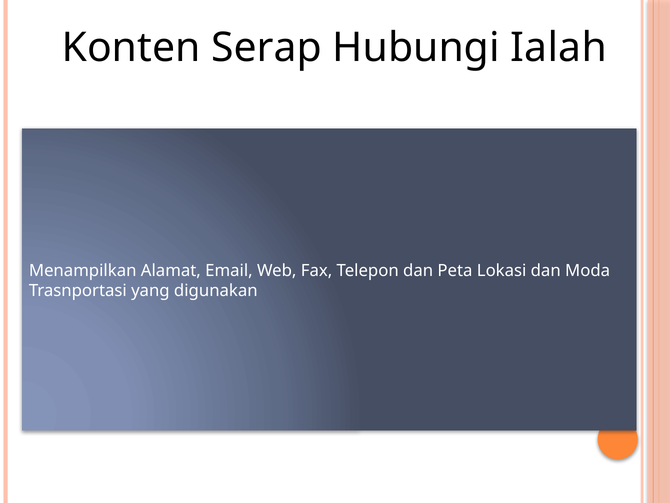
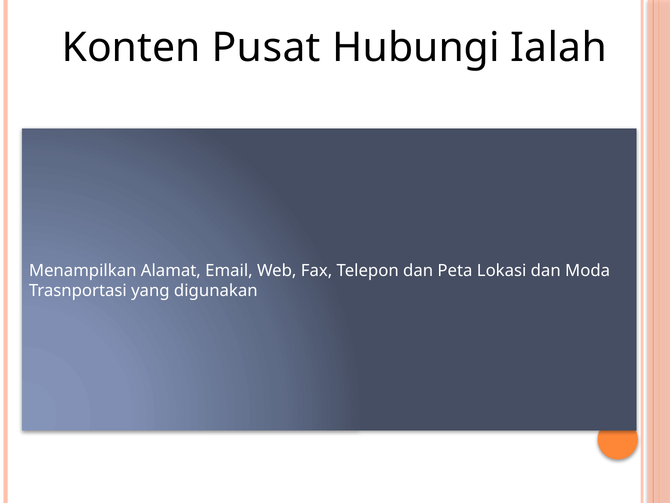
Serap: Serap -> Pusat
